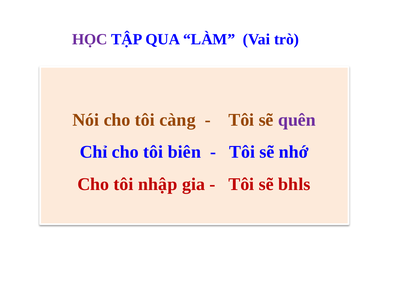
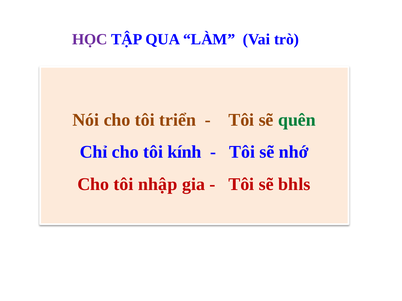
càng: càng -> triển
quên colour: purple -> green
biên: biên -> kính
